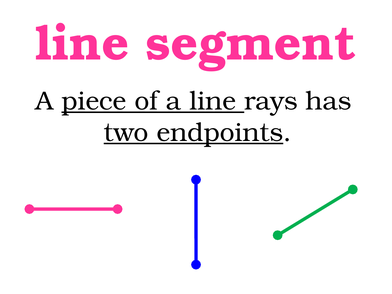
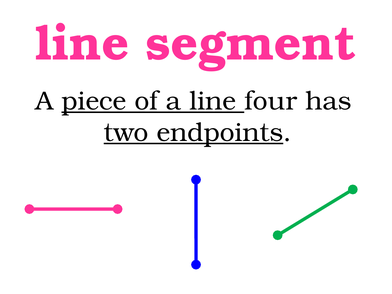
rays: rays -> four
